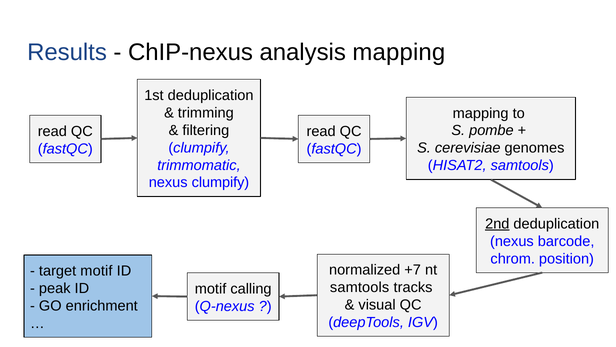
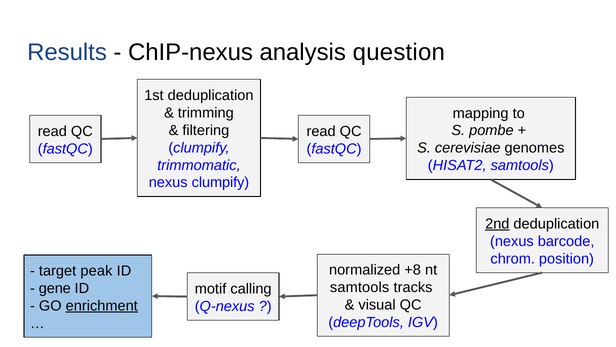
analysis mapping: mapping -> question
+7: +7 -> +8
target motif: motif -> peak
peak: peak -> gene
enrichment underline: none -> present
